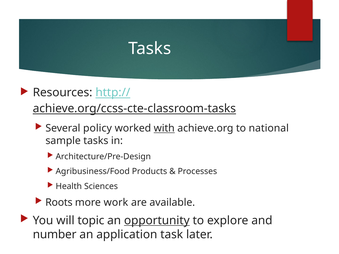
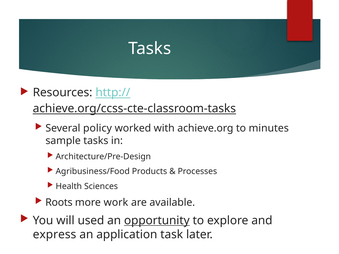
with underline: present -> none
national: national -> minutes
topic: topic -> used
number: number -> express
